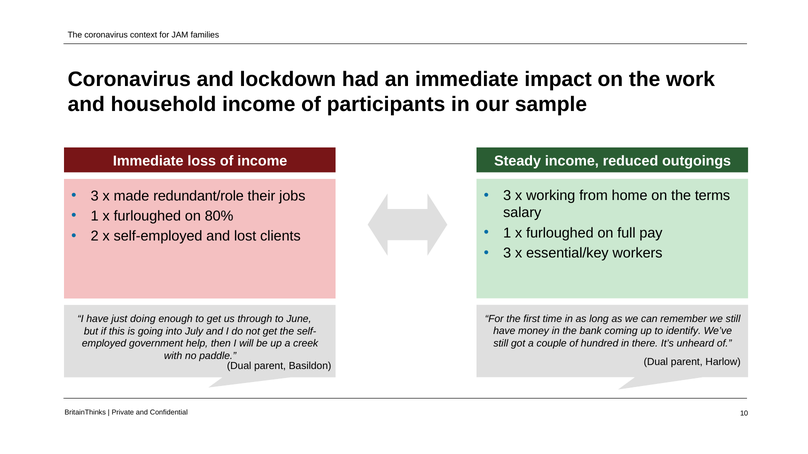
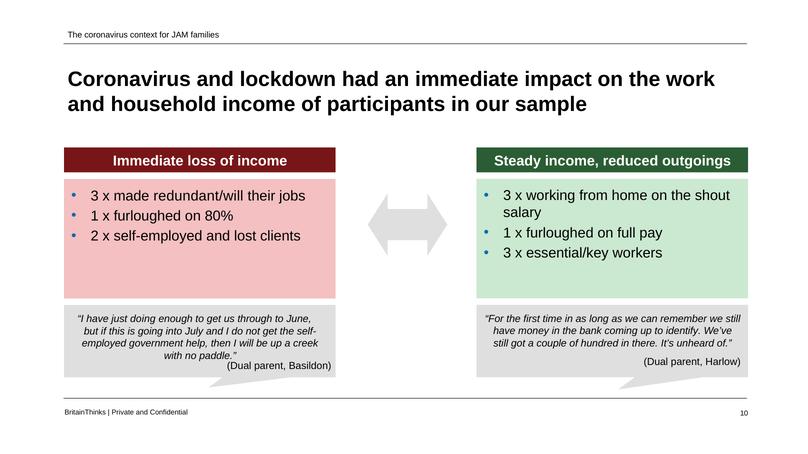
terms: terms -> shout
redundant/role: redundant/role -> redundant/will
